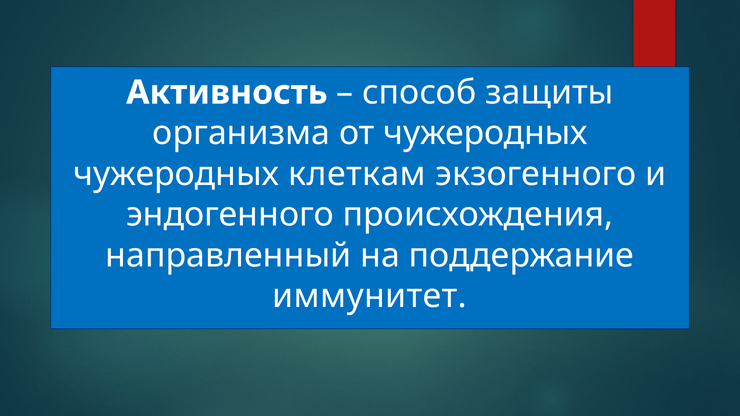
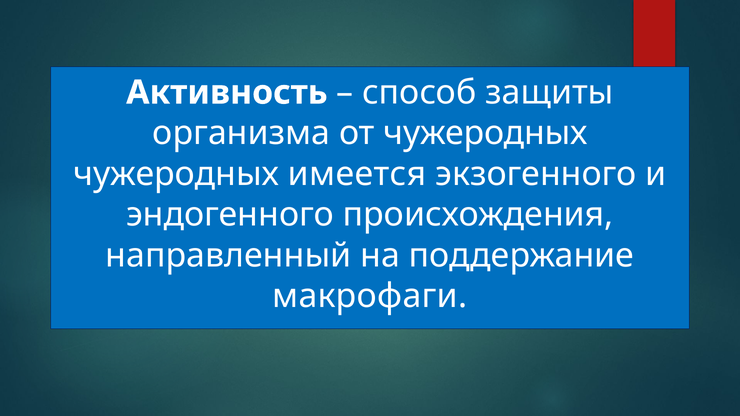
клеткам: клеткам -> имеется
иммунитет: иммунитет -> макрофаги
